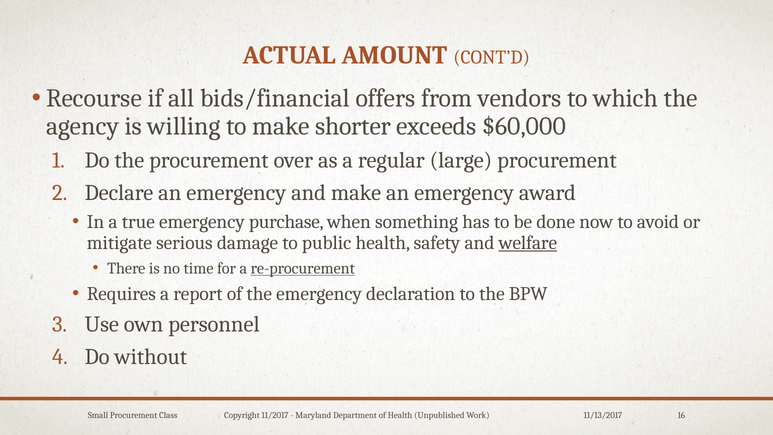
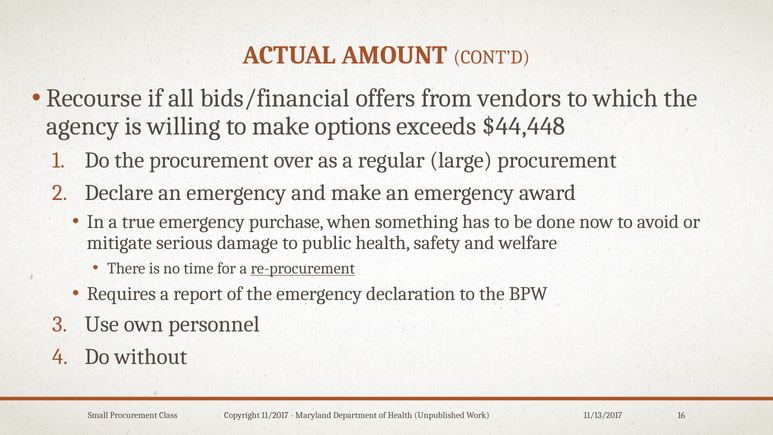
shorter: shorter -> options
$60,000: $60,000 -> $44,448
welfare underline: present -> none
